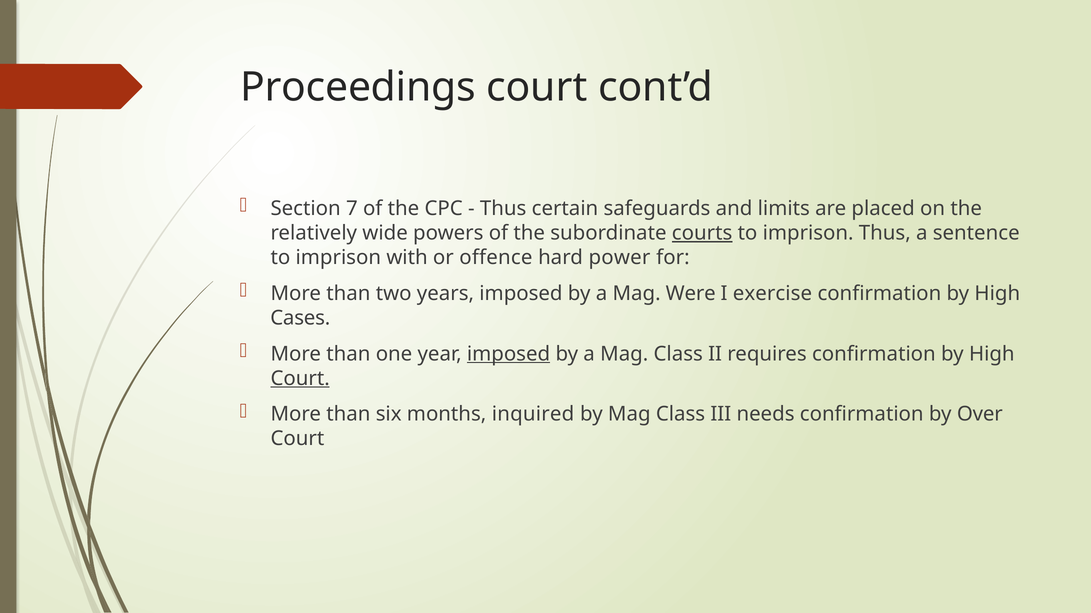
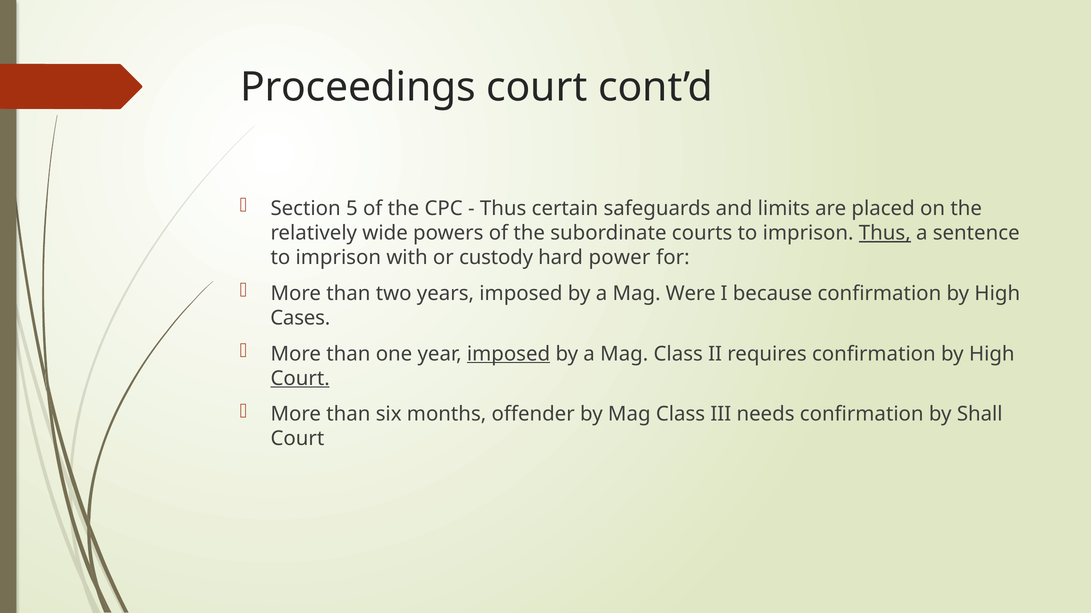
7: 7 -> 5
courts underline: present -> none
Thus at (885, 233) underline: none -> present
offence: offence -> custody
exercise: exercise -> because
inquired: inquired -> offender
Over: Over -> Shall
